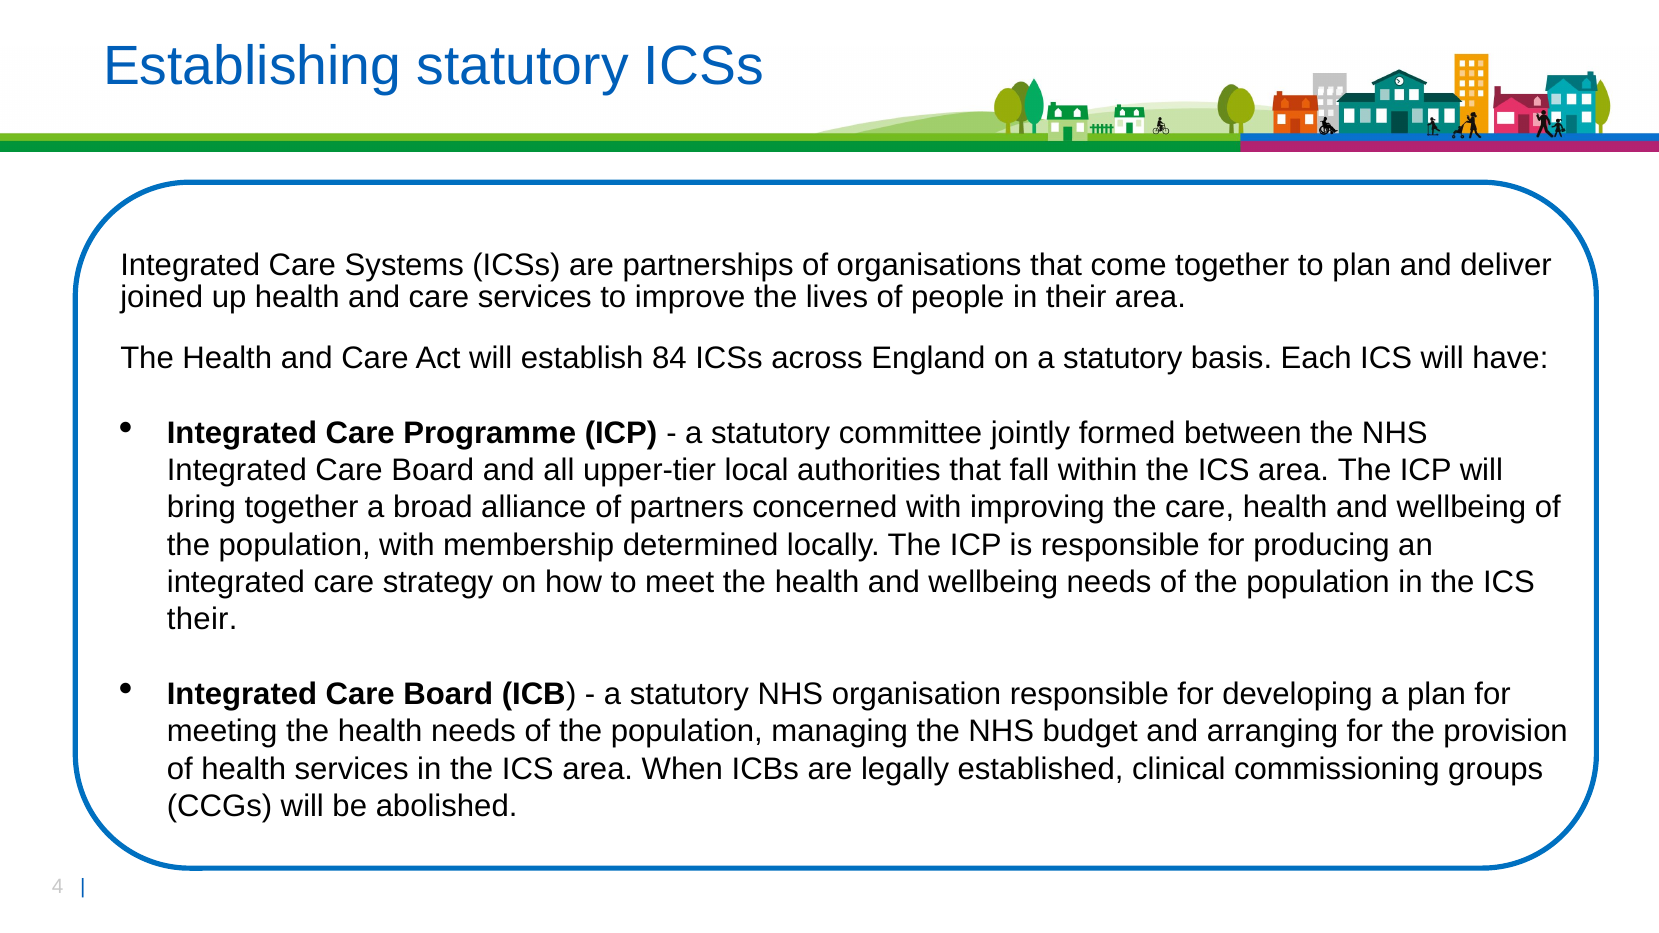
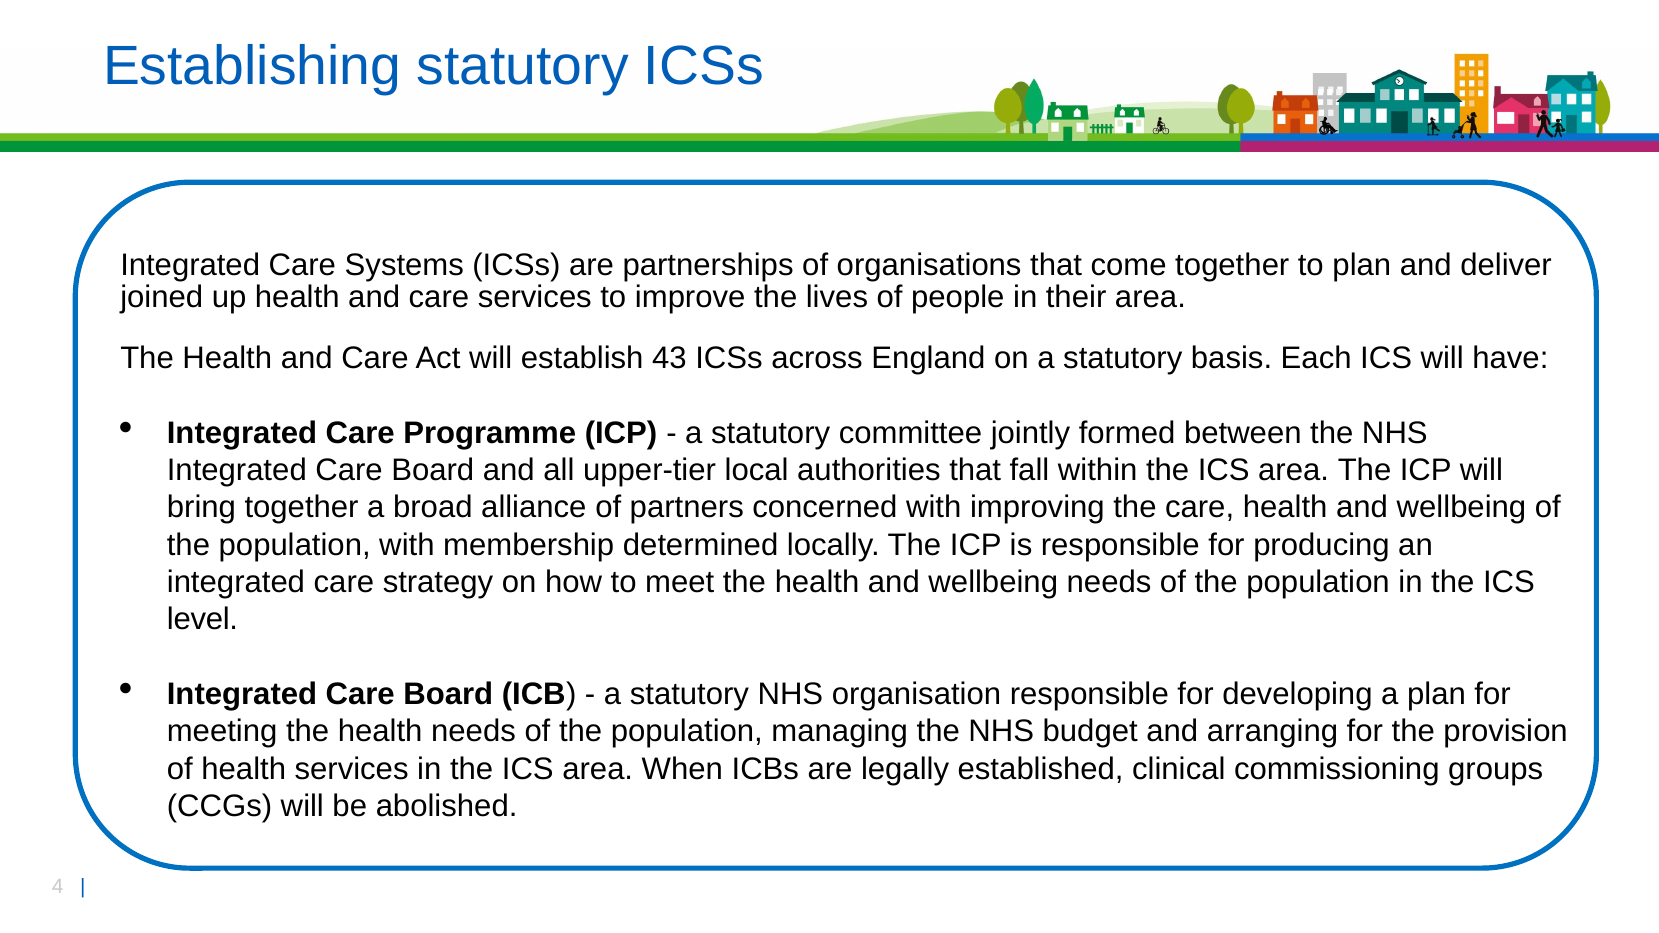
84: 84 -> 43
their at (202, 620): their -> level
